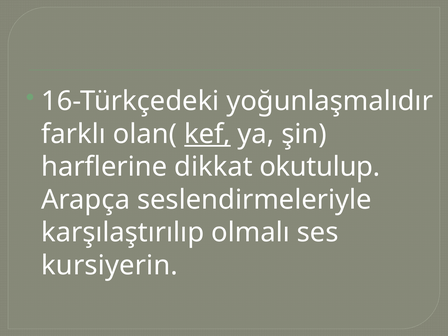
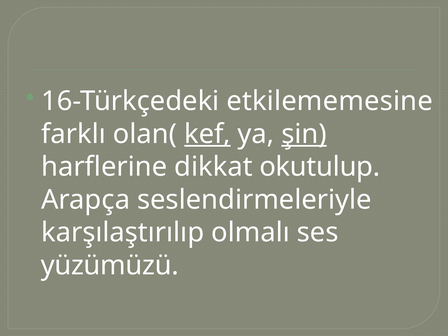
yoğunlaşmalıdır: yoğunlaşmalıdır -> etkilememesine
şin underline: none -> present
kursiyerin: kursiyerin -> yüzümüzü
